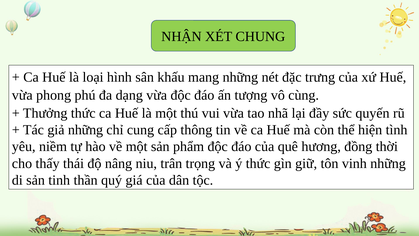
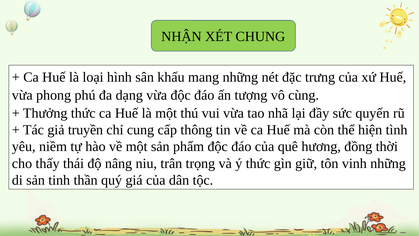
giả những: những -> truyền
